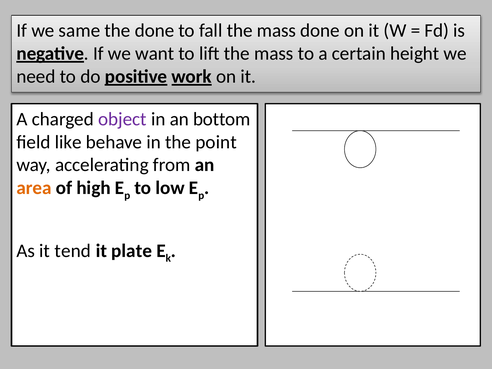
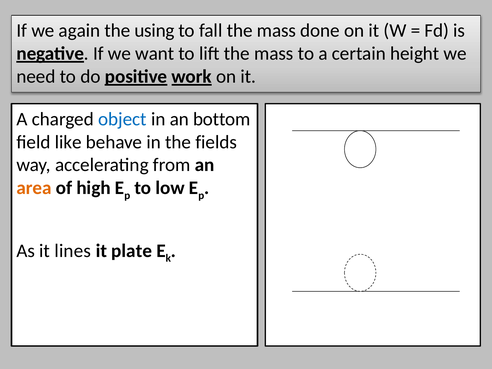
same: same -> again
the done: done -> using
object colour: purple -> blue
point: point -> fields
tend: tend -> lines
